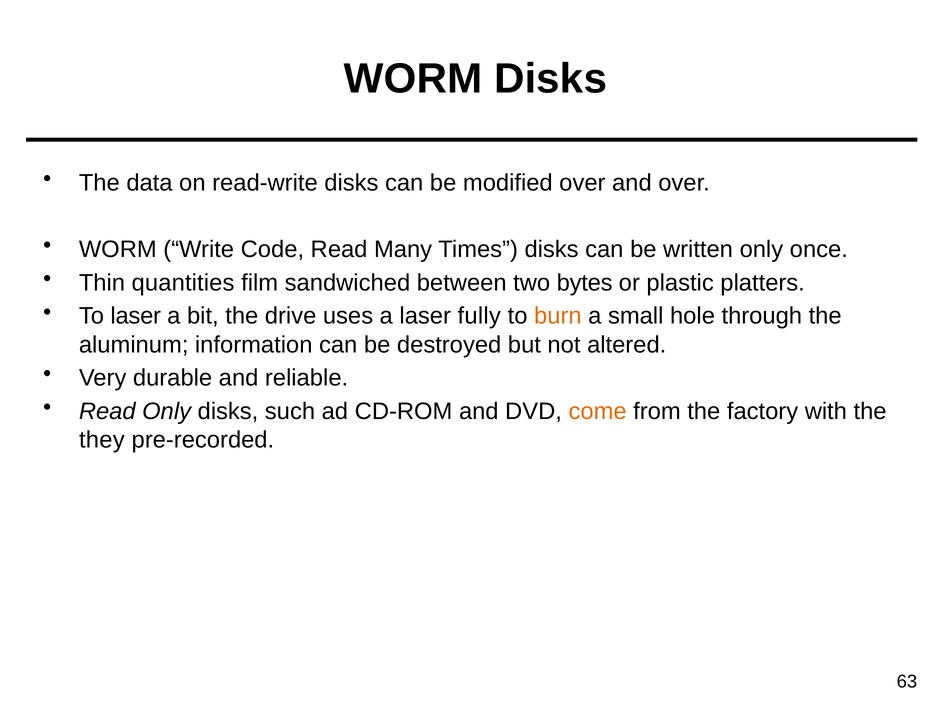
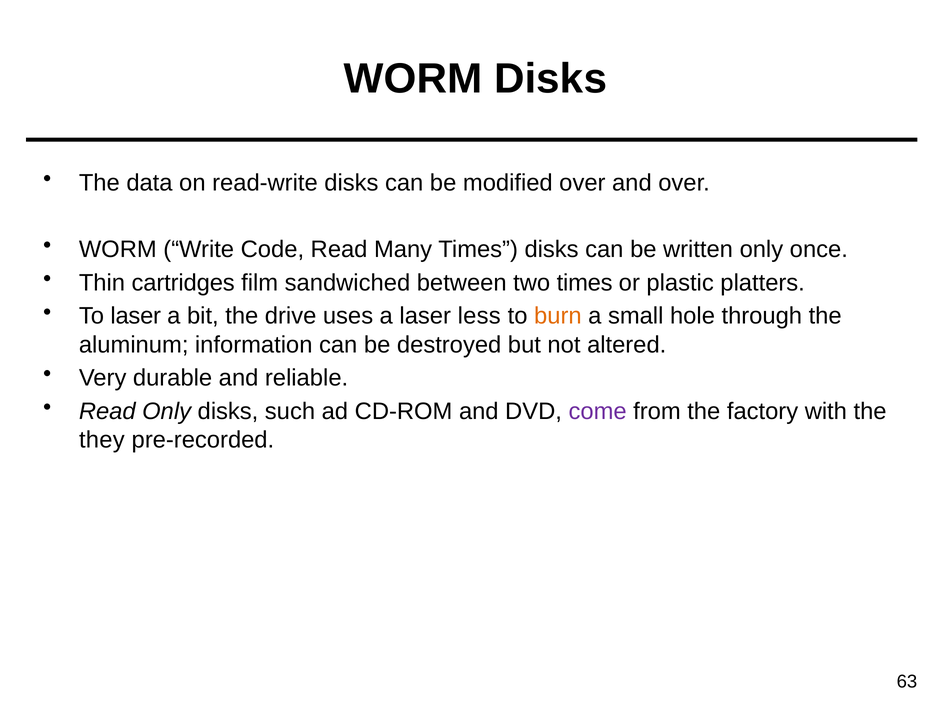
quantities: quantities -> cartridges
two bytes: bytes -> times
fully: fully -> less
come colour: orange -> purple
